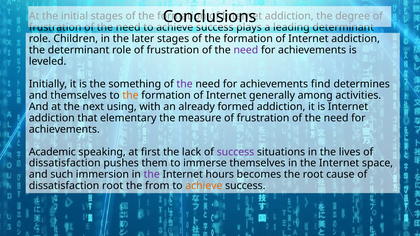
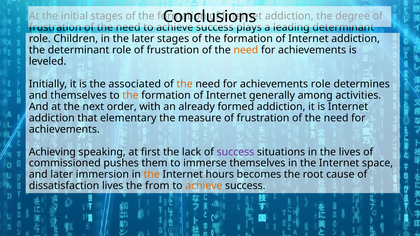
need at (246, 50) colour: purple -> orange
something: something -> associated
the at (185, 84) colour: purple -> orange
achievements find: find -> role
using: using -> order
Academic: Academic -> Achieving
dissatisfaction at (65, 163): dissatisfaction -> commissioned
and such: such -> later
the at (152, 175) colour: purple -> orange
dissatisfaction root: root -> lives
